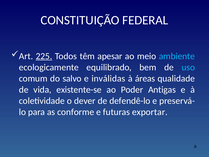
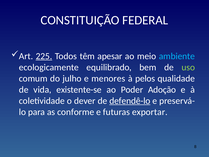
uso colour: light blue -> light green
salvo: salvo -> julho
inválidas: inválidas -> menores
áreas: áreas -> pelos
Antigas: Antigas -> Adoção
defendê-lo underline: none -> present
